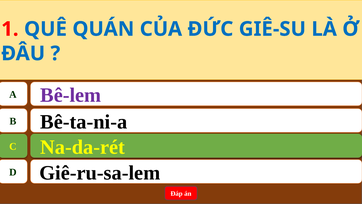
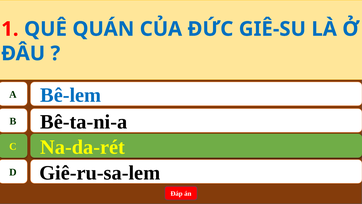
Bê-lem colour: purple -> blue
